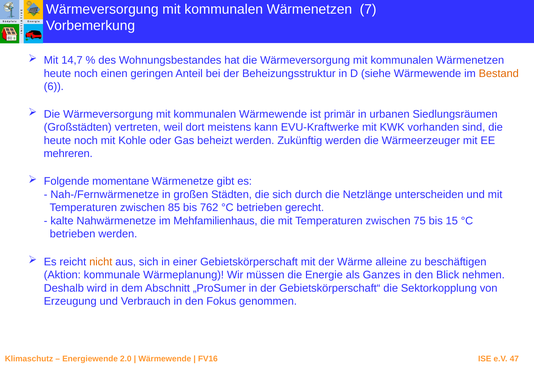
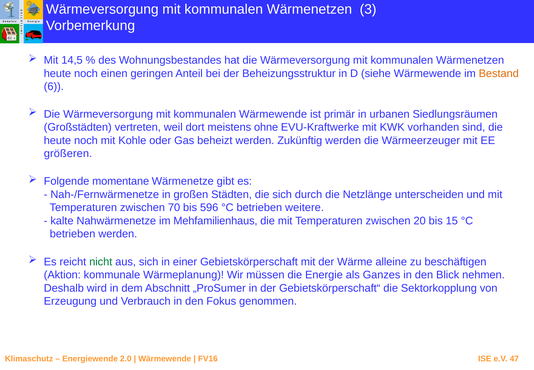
7: 7 -> 3
14,7: 14,7 -> 14,5
kann: kann -> ohne
mehreren: mehreren -> größeren
85: 85 -> 70
762: 762 -> 596
gerecht: gerecht -> weitere
75: 75 -> 20
nicht colour: orange -> green
